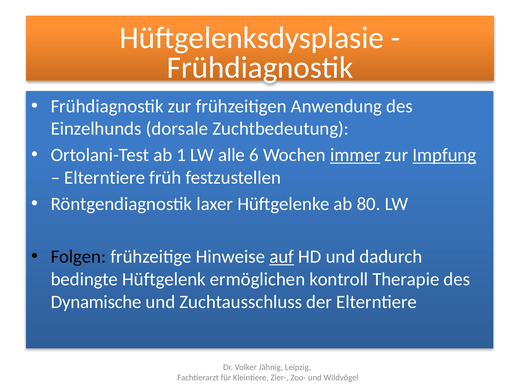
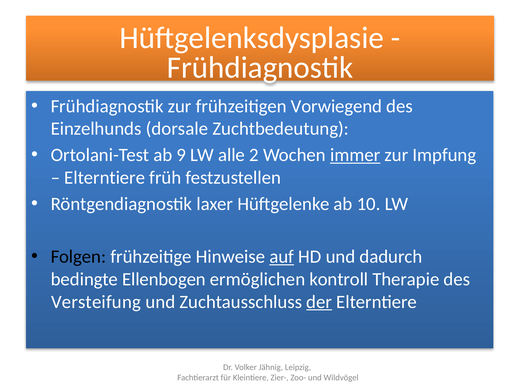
Anwendung: Anwendung -> Vorwiegend
1: 1 -> 9
6: 6 -> 2
Impfung underline: present -> none
80: 80 -> 10
Hüftgelenk: Hüftgelenk -> Ellenbogen
Dynamische: Dynamische -> Versteifung
der underline: none -> present
